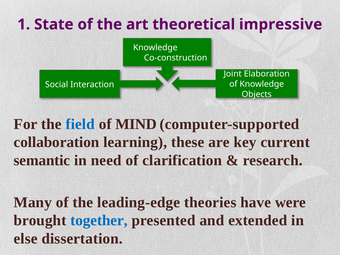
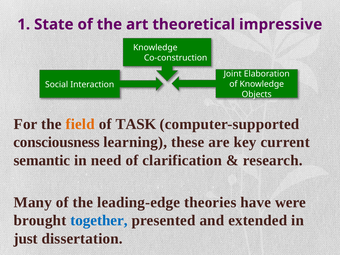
field colour: blue -> orange
MIND: MIND -> TASK
collaboration: collaboration -> consciousness
else: else -> just
